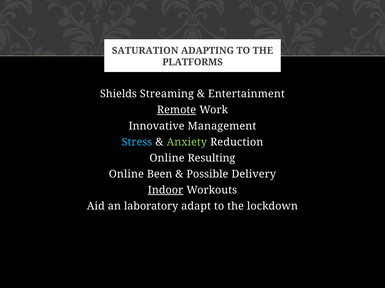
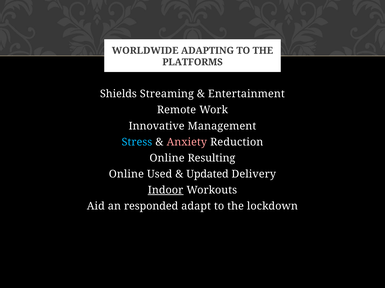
SATURATION: SATURATION -> WORLDWIDE
Remote underline: present -> none
Anxiety colour: light green -> pink
Been: Been -> Used
Possible: Possible -> Updated
laboratory: laboratory -> responded
